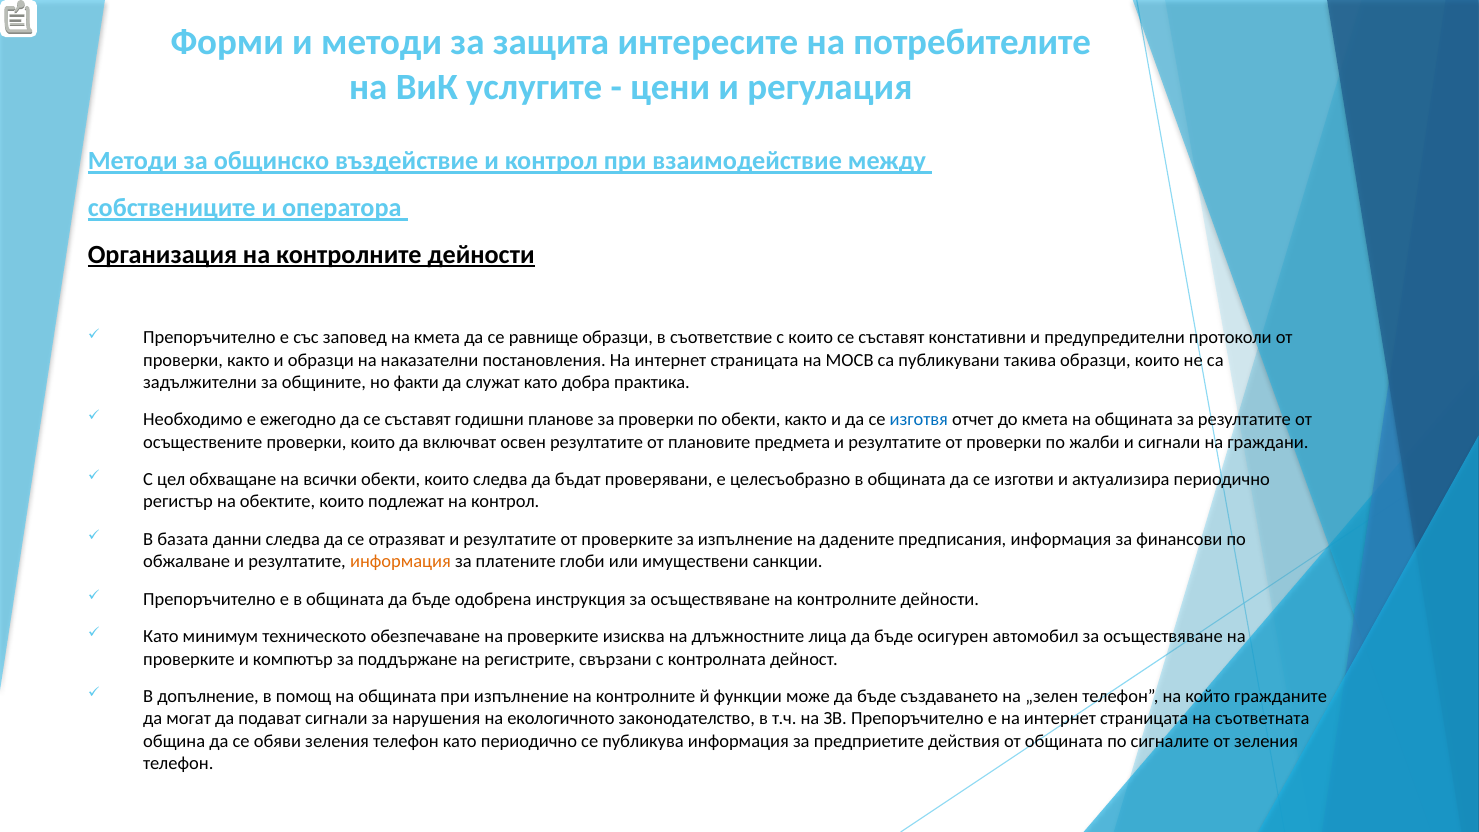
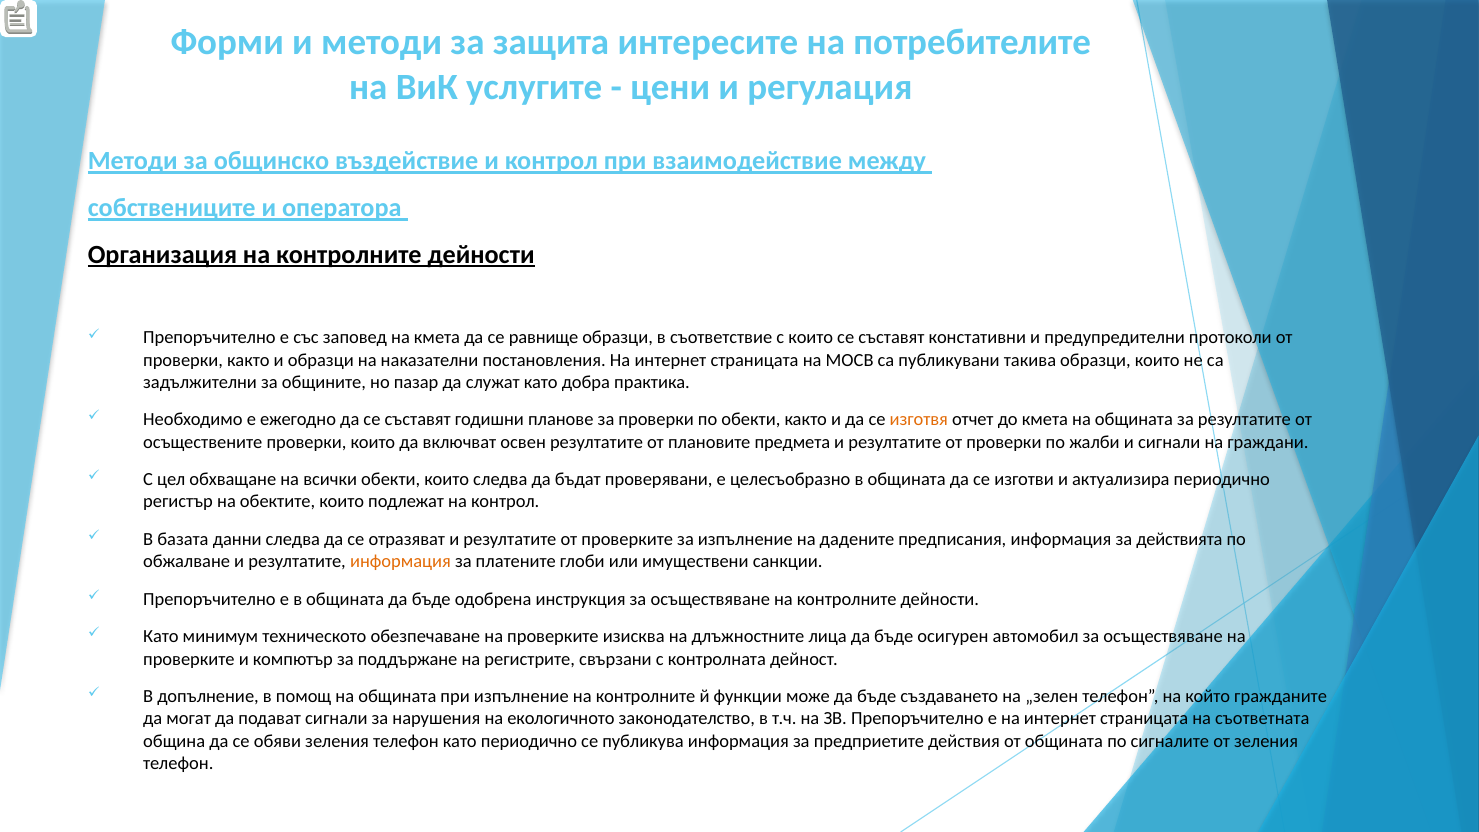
факти: факти -> пазар
изготвя colour: blue -> orange
финансови: финансови -> действията
